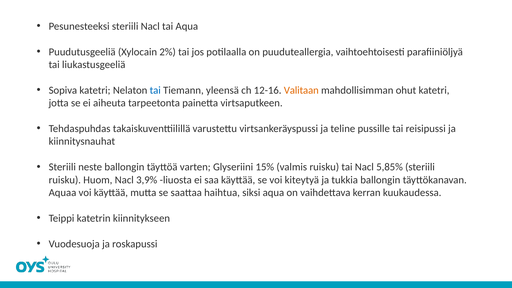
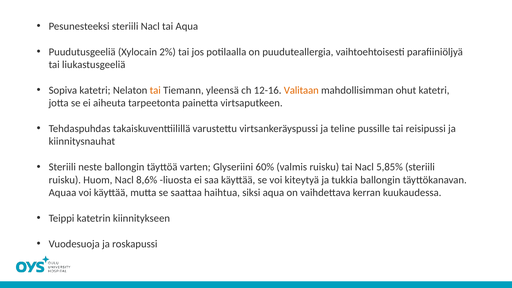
tai at (155, 90) colour: blue -> orange
15%: 15% -> 60%
3,9%: 3,9% -> 8,6%
